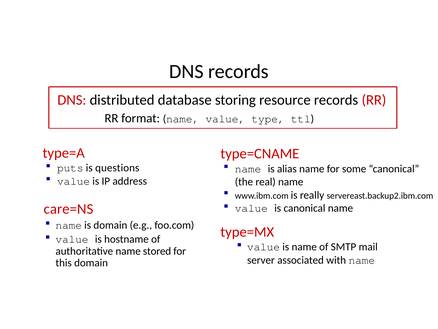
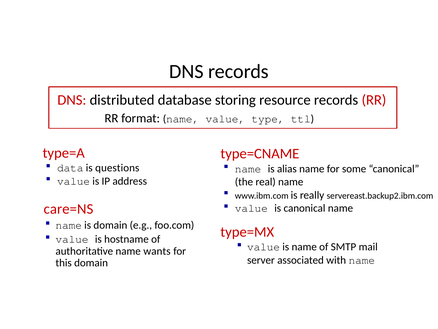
puts: puts -> data
stored: stored -> wants
